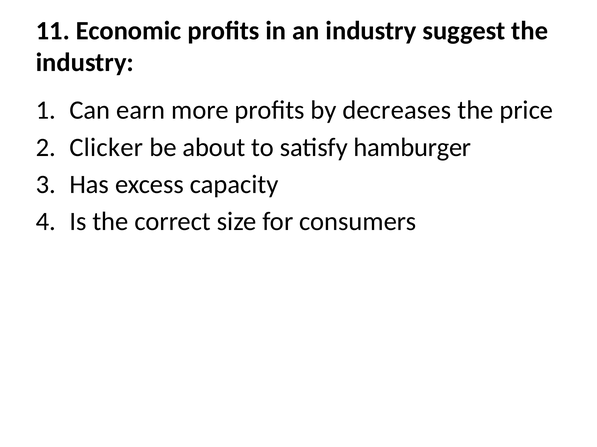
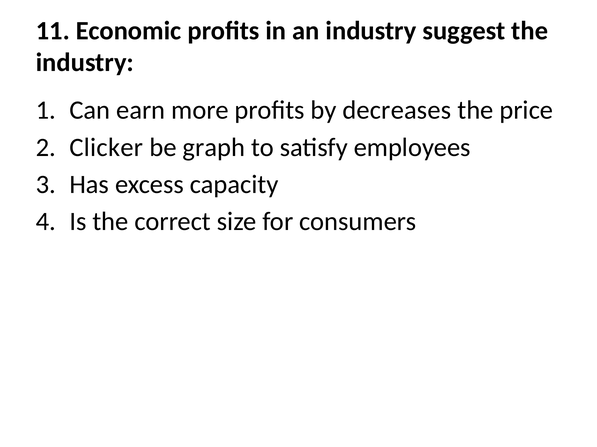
about: about -> graph
hamburger: hamburger -> employees
